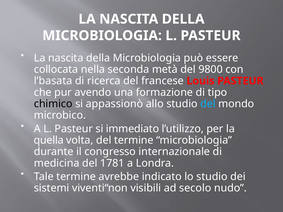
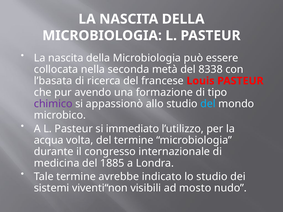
9800: 9800 -> 8338
chimico colour: black -> purple
quella: quella -> acqua
1781: 1781 -> 1885
secolo: secolo -> mosto
